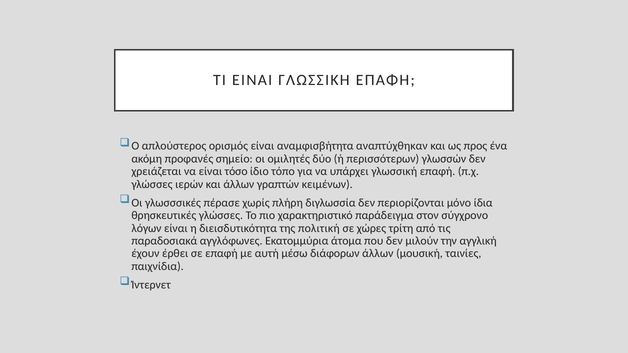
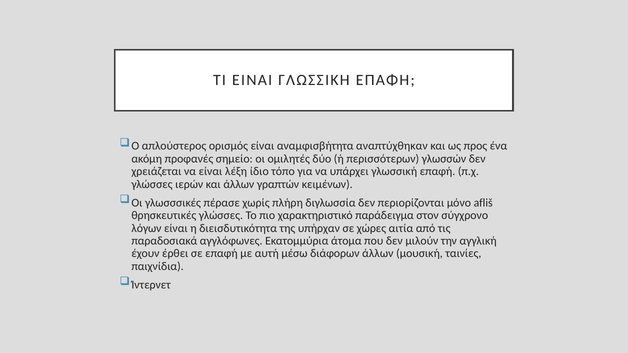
τόσο: τόσο -> λέξη
ίδια: ίδια -> afliš
πολιτική: πολιτική -> υπήρχαν
τρίτη: τρίτη -> αιτία
